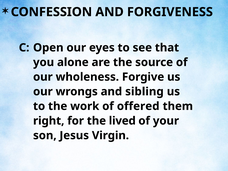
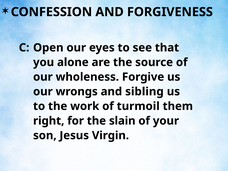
offered: offered -> turmoil
lived: lived -> slain
